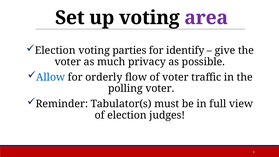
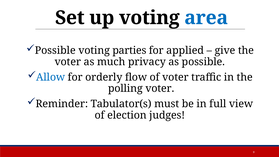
area colour: purple -> blue
Election at (55, 50): Election -> Possible
identify: identify -> applied
